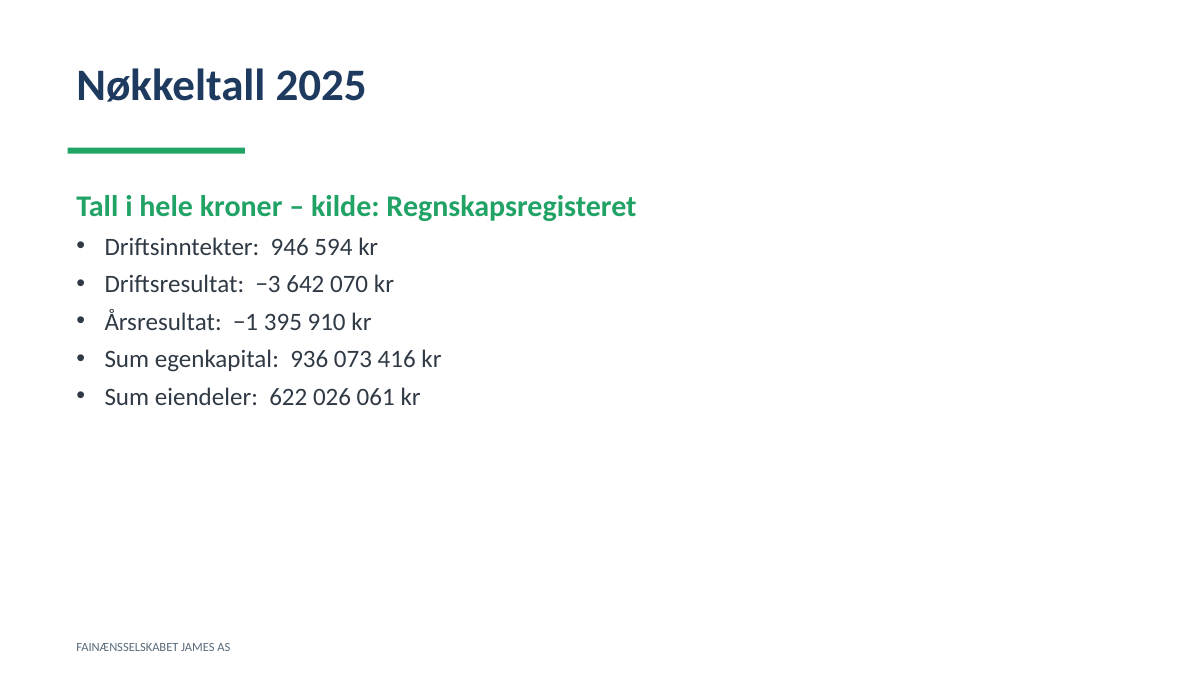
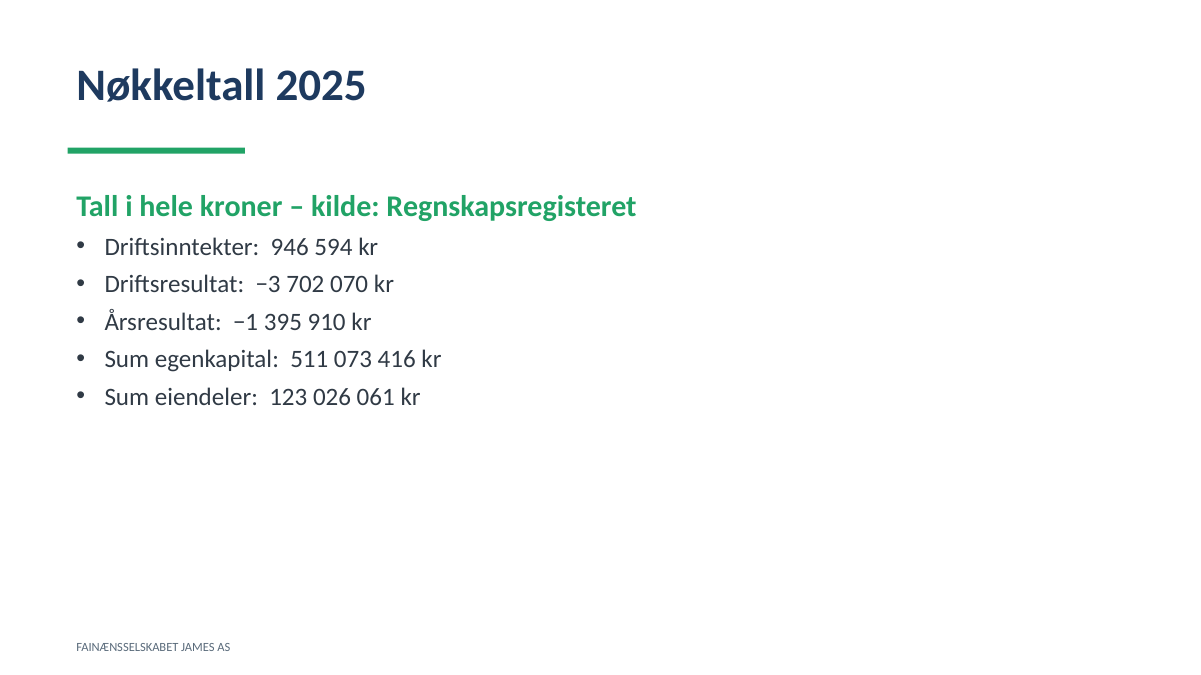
642: 642 -> 702
936: 936 -> 511
622: 622 -> 123
